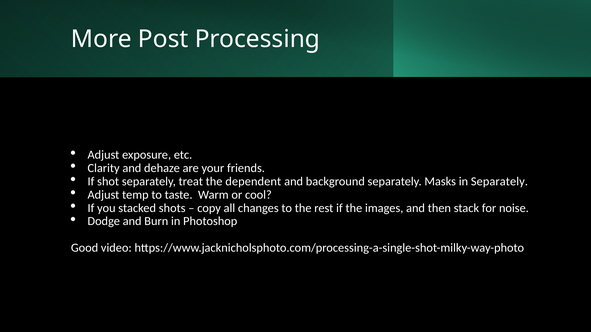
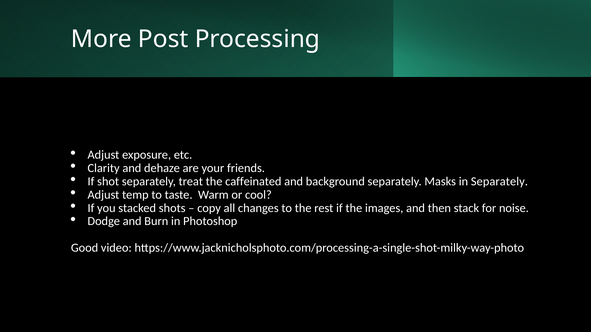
dependent: dependent -> caffeinated
